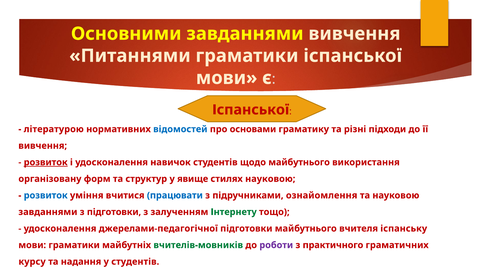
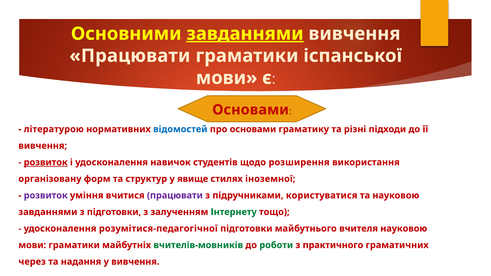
завданнями at (245, 34) underline: none -> present
Питаннями at (130, 56): Питаннями -> Працювати
Іспанської at (251, 110): Іспанської -> Основами
щодо майбутнього: майбутнього -> розширення
стилях науковою: науковою -> іноземної
розвиток at (46, 196) colour: blue -> purple
працювати at (175, 196) colour: blue -> purple
ознайомлення: ознайомлення -> користуватися
джерелами-педагогічної: джерелами-педагогічної -> розумітися-педагогічної
вчителя іспанську: іспанську -> науковою
роботи colour: purple -> green
курсу: курсу -> через
у студентів: студентів -> вивчення
